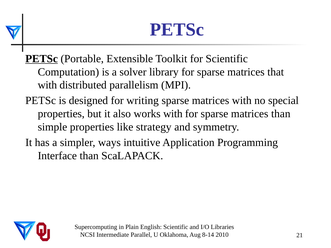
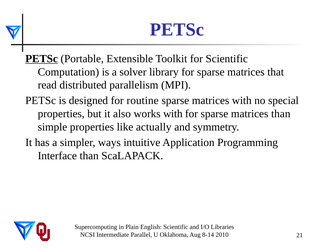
with at (47, 85): with -> read
writing: writing -> routine
strategy: strategy -> actually
